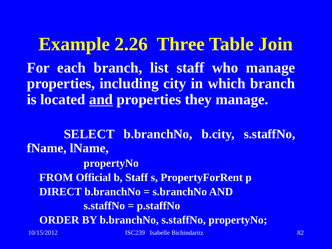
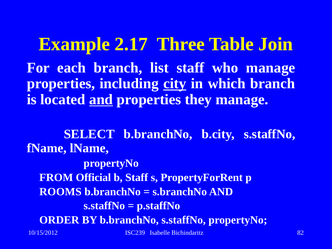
2.26: 2.26 -> 2.17
city underline: none -> present
DIRECT: DIRECT -> ROOMS
